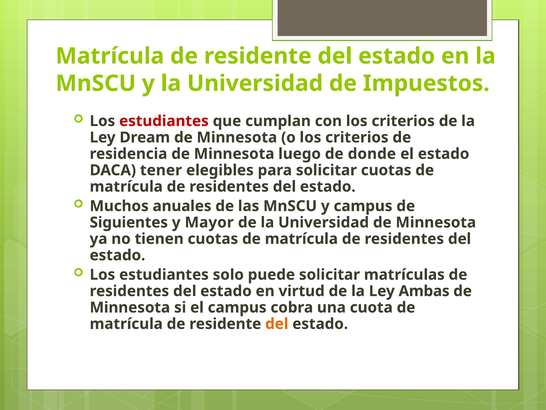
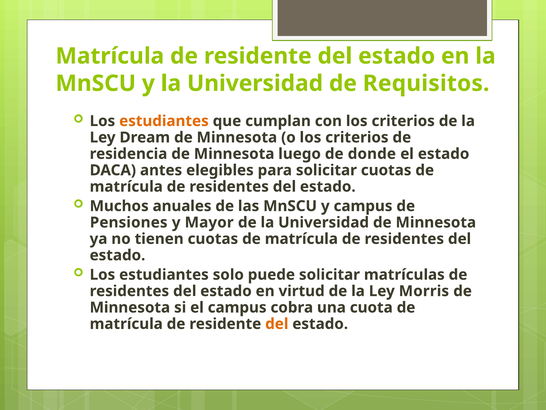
Impuestos: Impuestos -> Requisitos
estudiantes at (164, 121) colour: red -> orange
tener: tener -> antes
Siguientes: Siguientes -> Pensiones
Ambas: Ambas -> Morris
